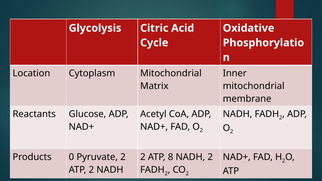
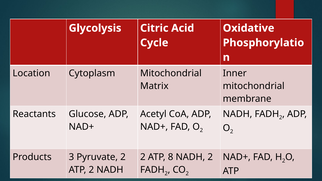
0: 0 -> 3
